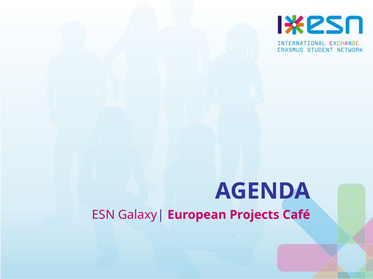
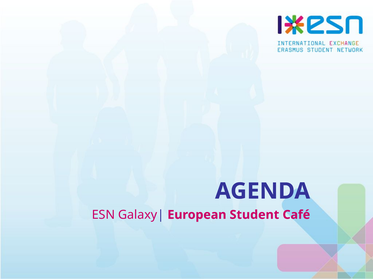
Projects: Projects -> Student
